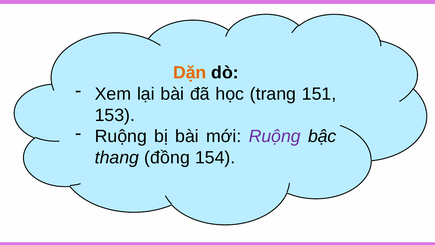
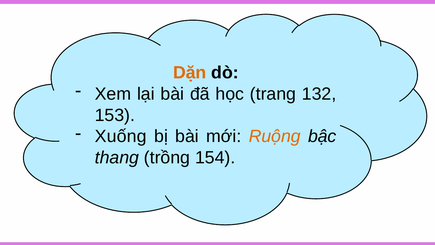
151: 151 -> 132
Ruộng at (121, 136): Ruộng -> Xuống
Ruộng at (275, 136) colour: purple -> orange
đồng: đồng -> trồng
